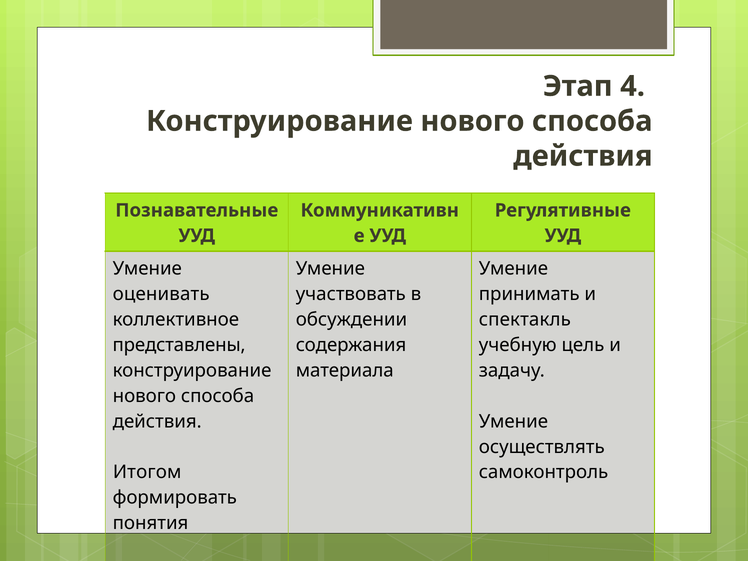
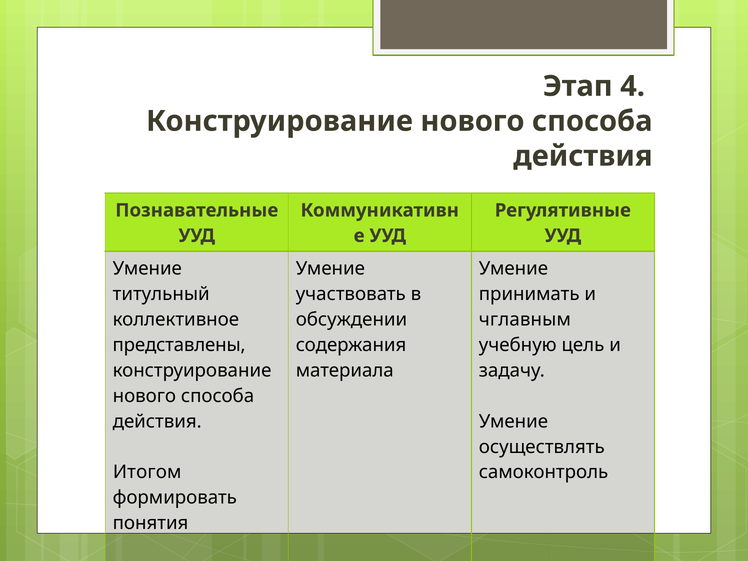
оценивать: оценивать -> титульный
спектакль: спектакль -> чглавным
